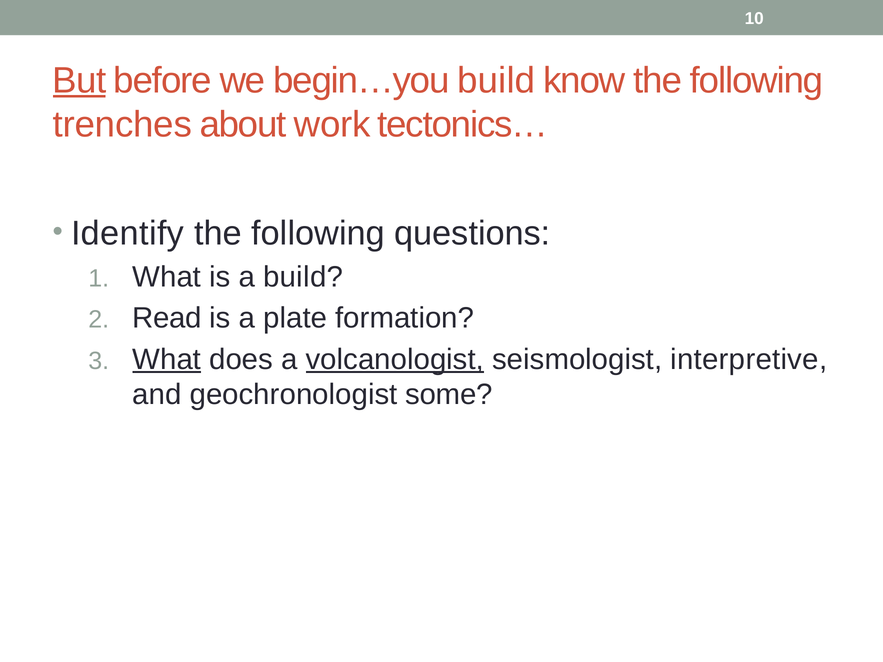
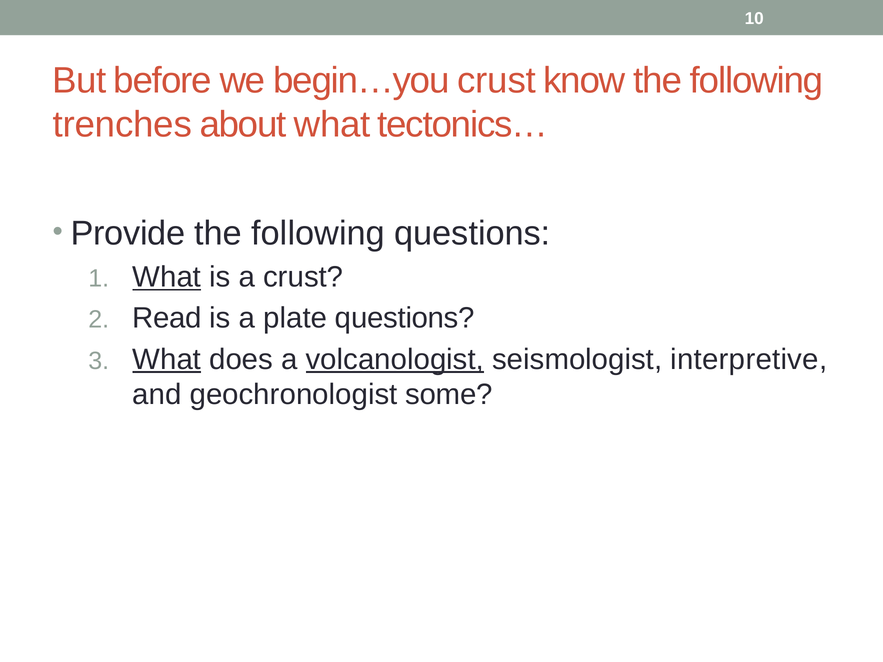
But underline: present -> none
begin…you build: build -> crust
about work: work -> what
Identify: Identify -> Provide
What at (167, 277) underline: none -> present
a build: build -> crust
plate formation: formation -> questions
